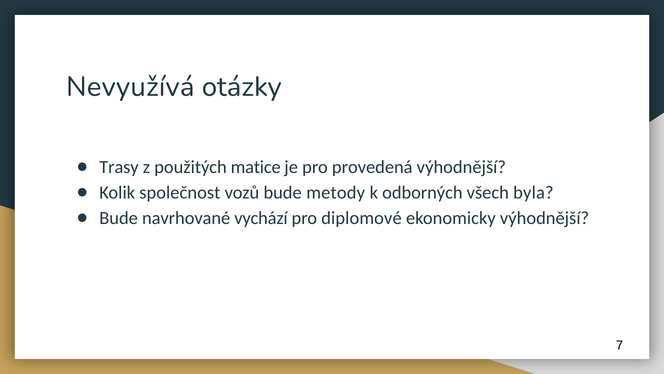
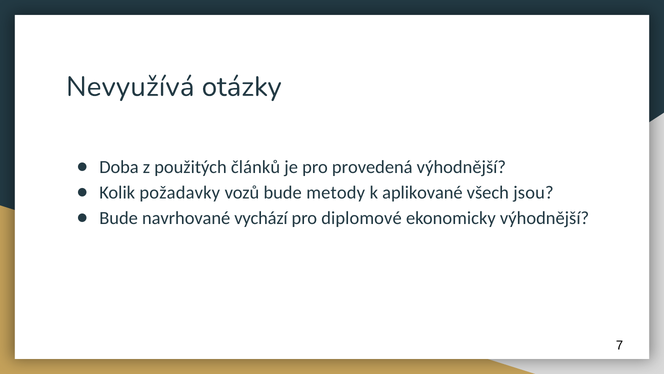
Trasy: Trasy -> Doba
matice: matice -> článků
společnost: společnost -> požadavky
odborných: odborných -> aplikované
byla: byla -> jsou
